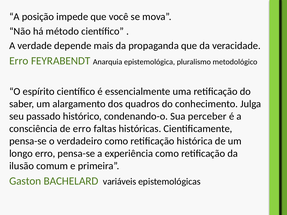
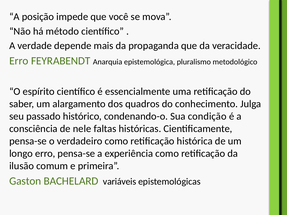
perceber: perceber -> condição
de erro: erro -> nele
